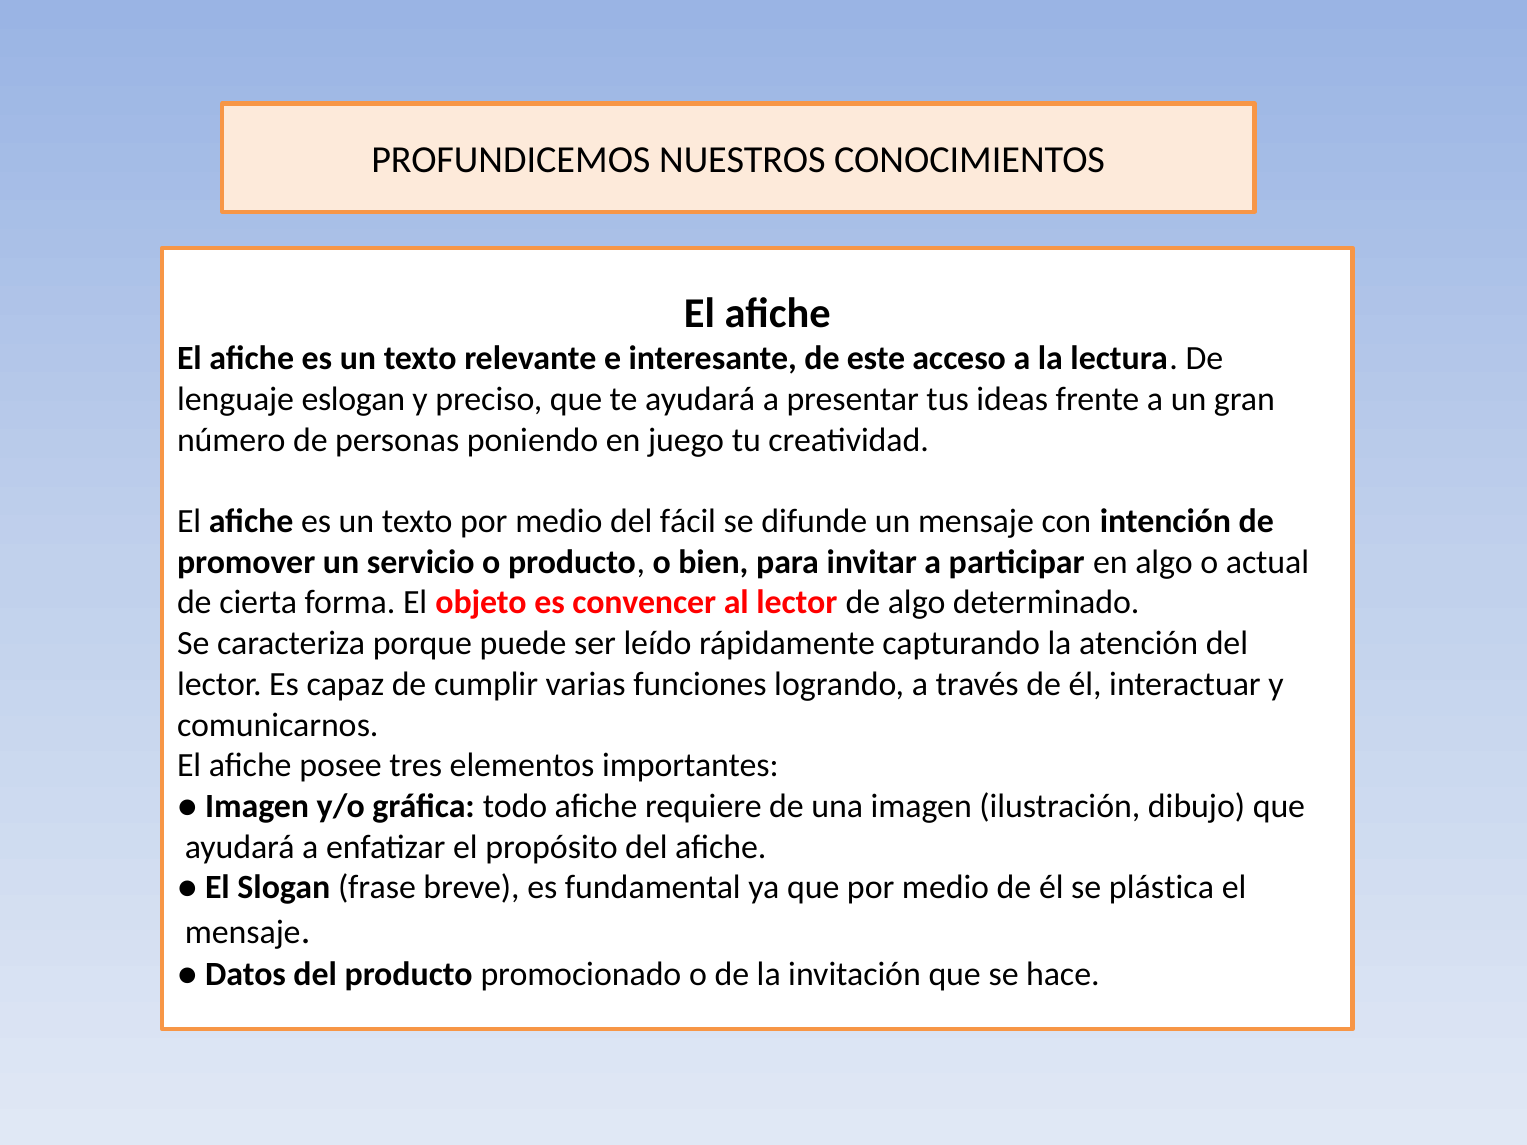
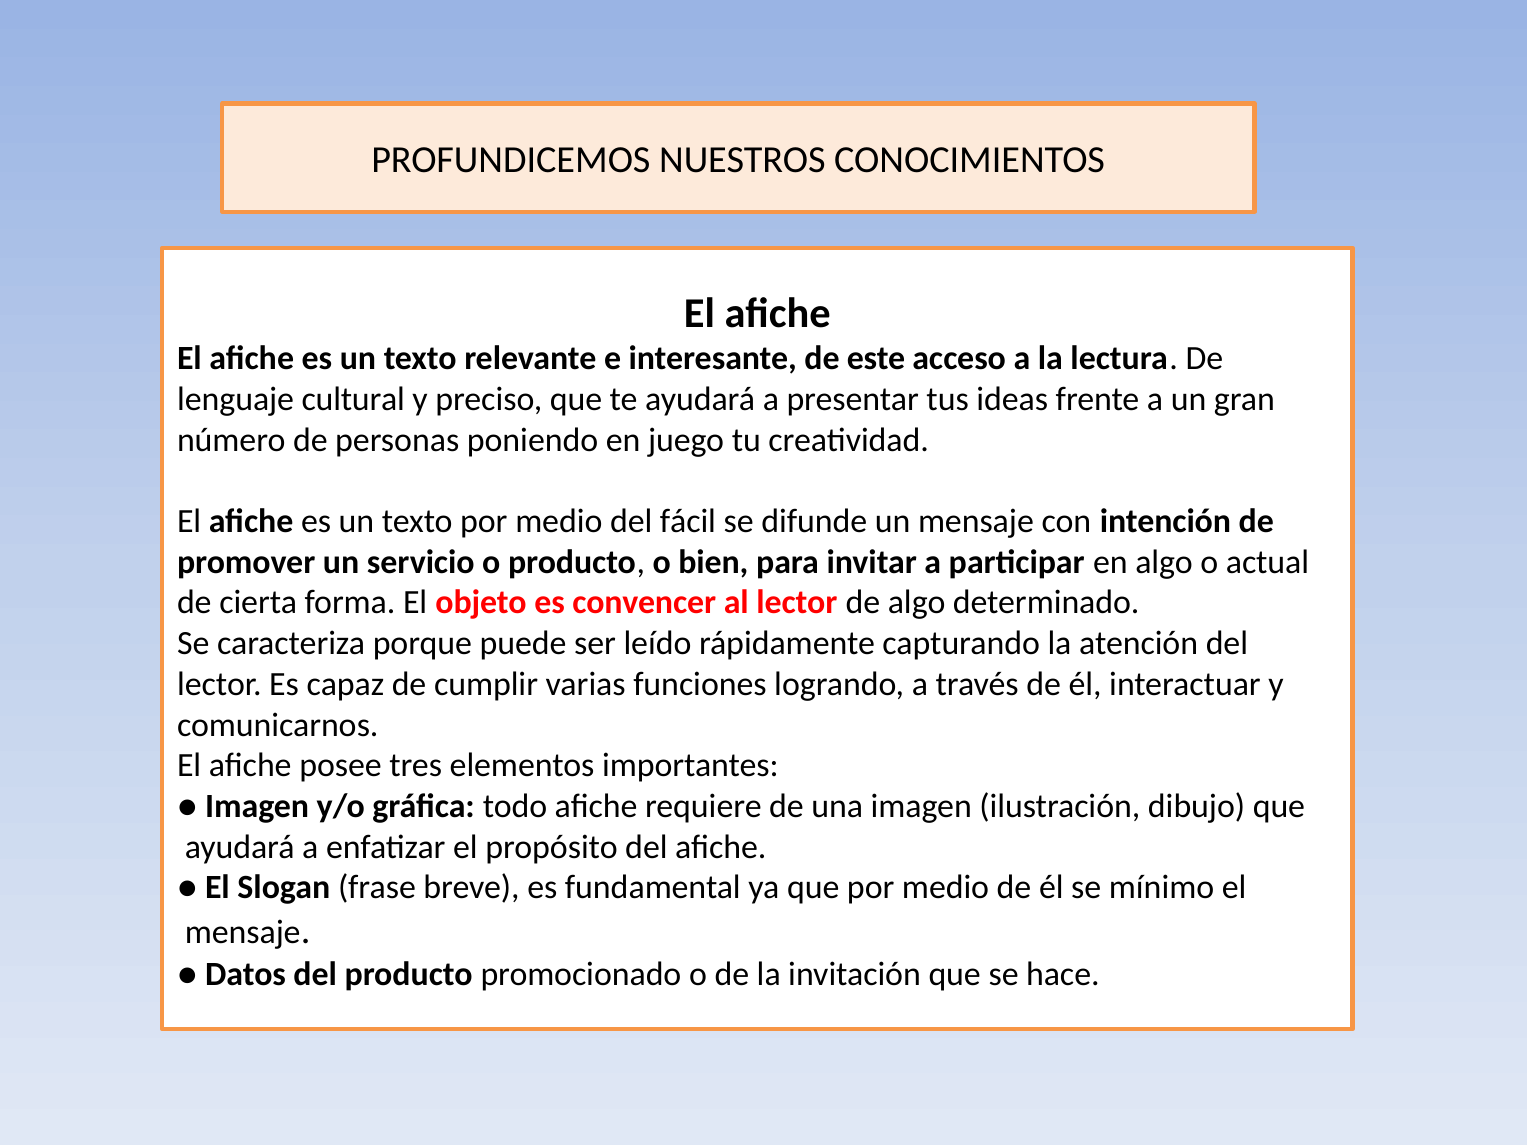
eslogan: eslogan -> cultural
plástica: plástica -> mínimo
